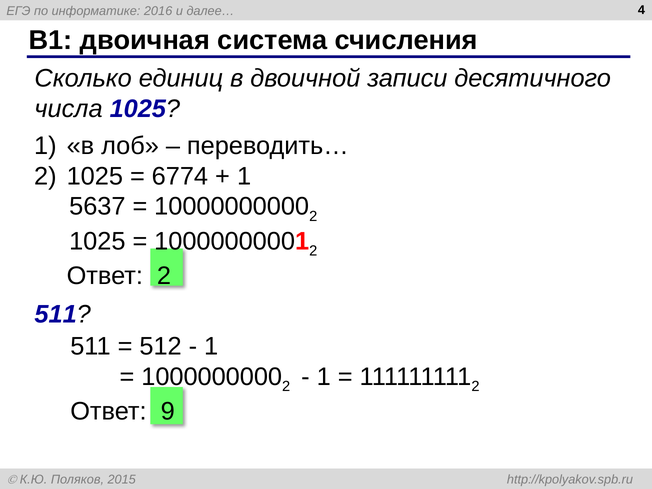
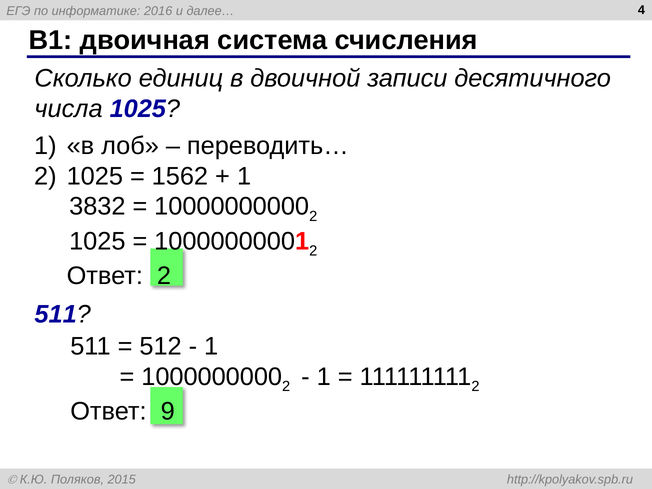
6774: 6774 -> 1562
5637: 5637 -> 3832
